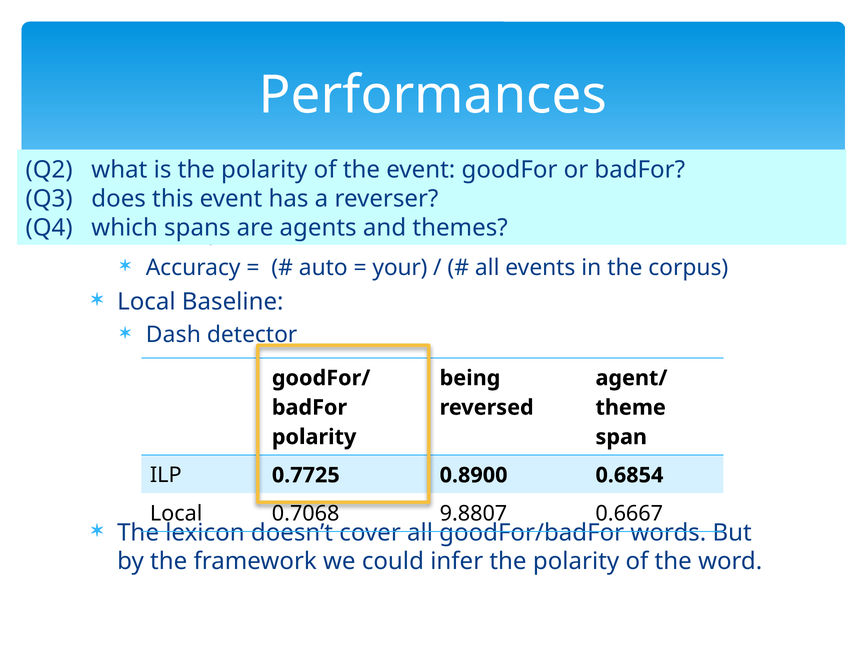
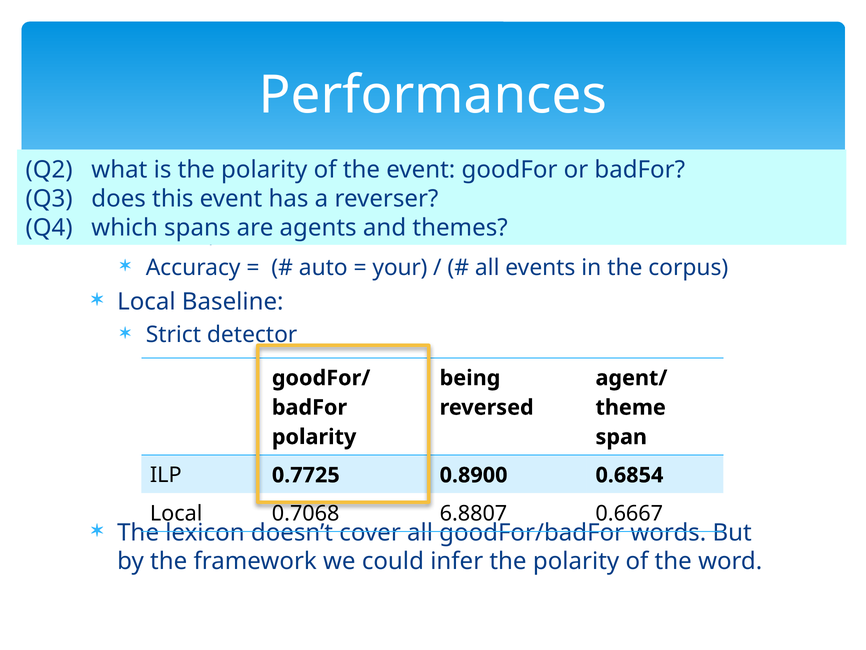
Dash: Dash -> Strict
9.8807: 9.8807 -> 6.8807
